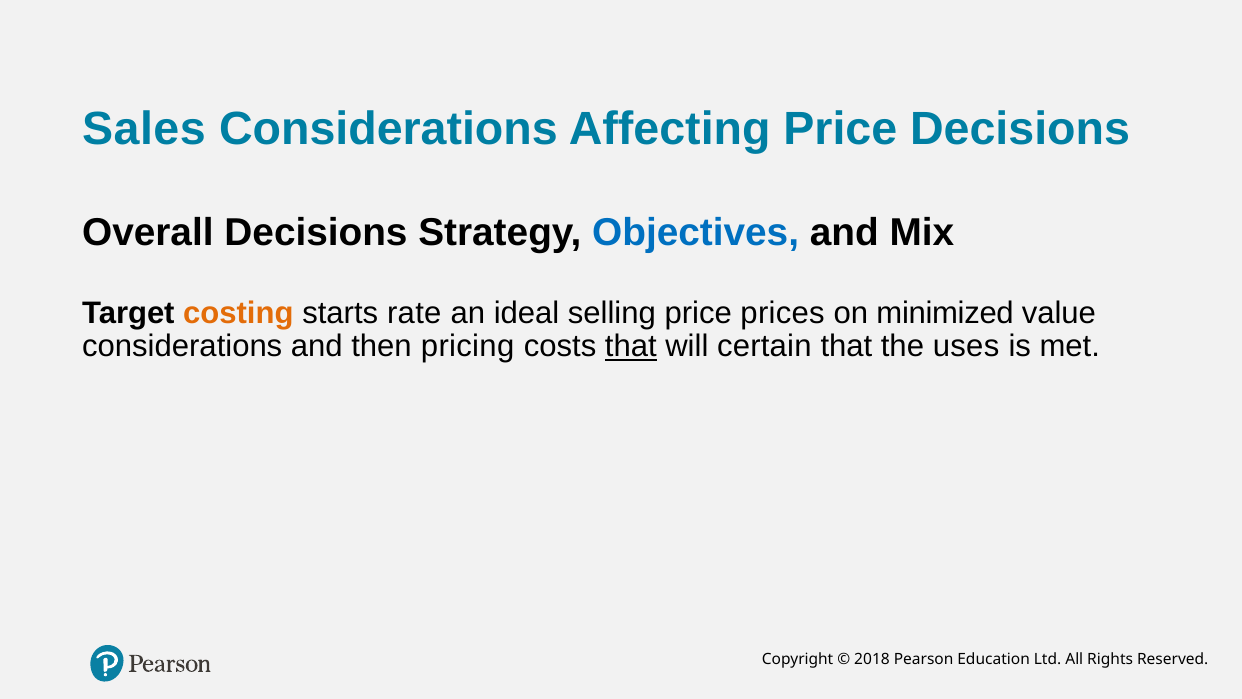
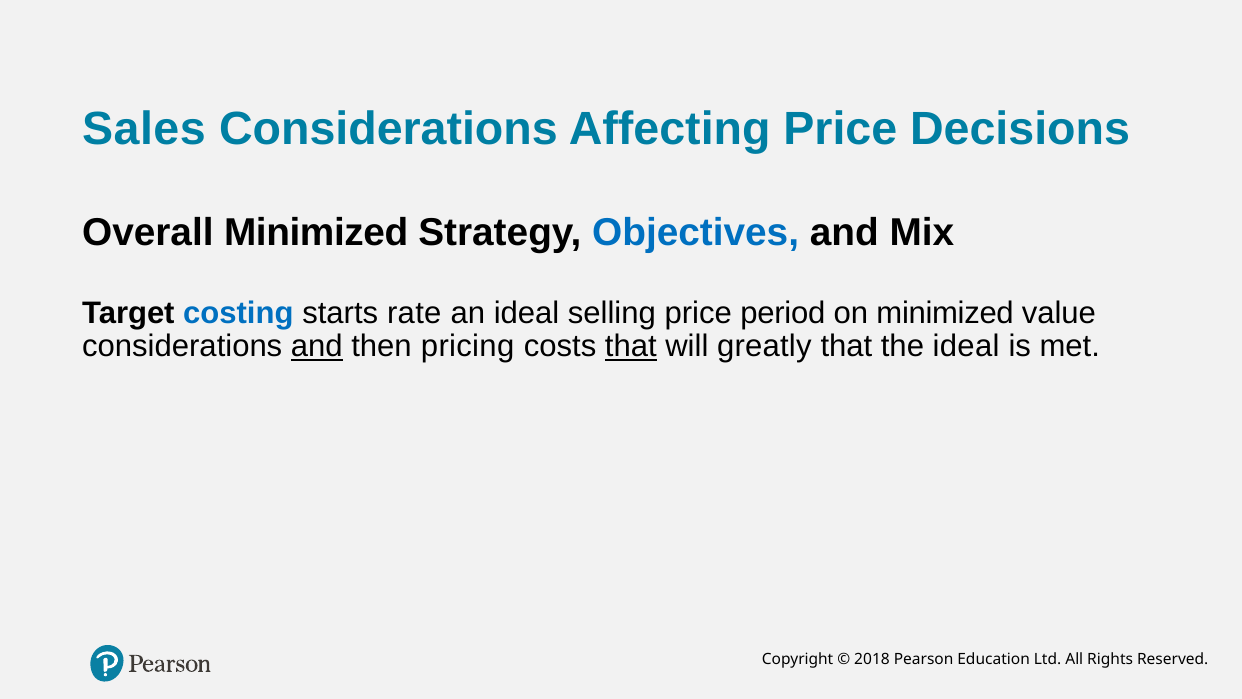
Overall Decisions: Decisions -> Minimized
costing colour: orange -> blue
prices: prices -> period
and at (317, 346) underline: none -> present
certain: certain -> greatly
the uses: uses -> ideal
